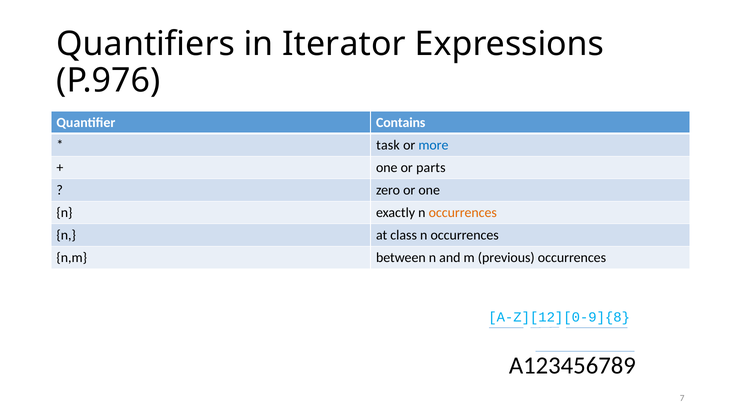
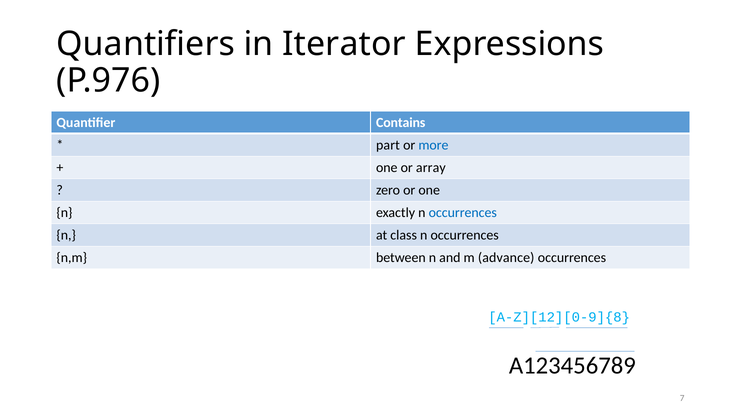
task: task -> part
parts: parts -> array
occurrences at (463, 213) colour: orange -> blue
previous: previous -> advance
